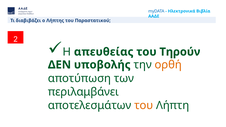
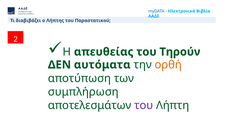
υποβολής: υποβολής -> αυτόματα
περιλαμβάνει: περιλαμβάνει -> συμπλήρωση
του at (144, 105) colour: orange -> purple
